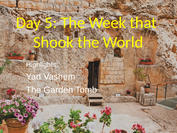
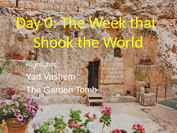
5: 5 -> 0
